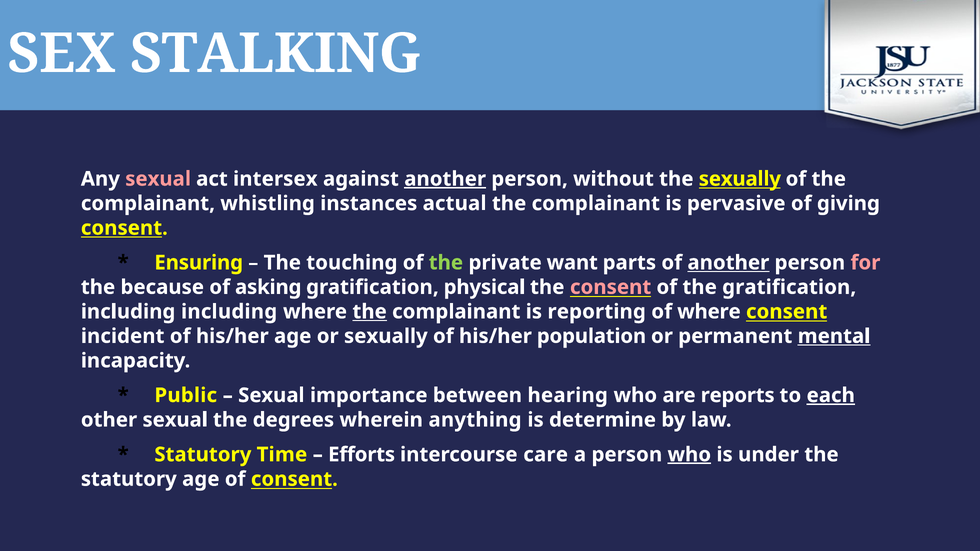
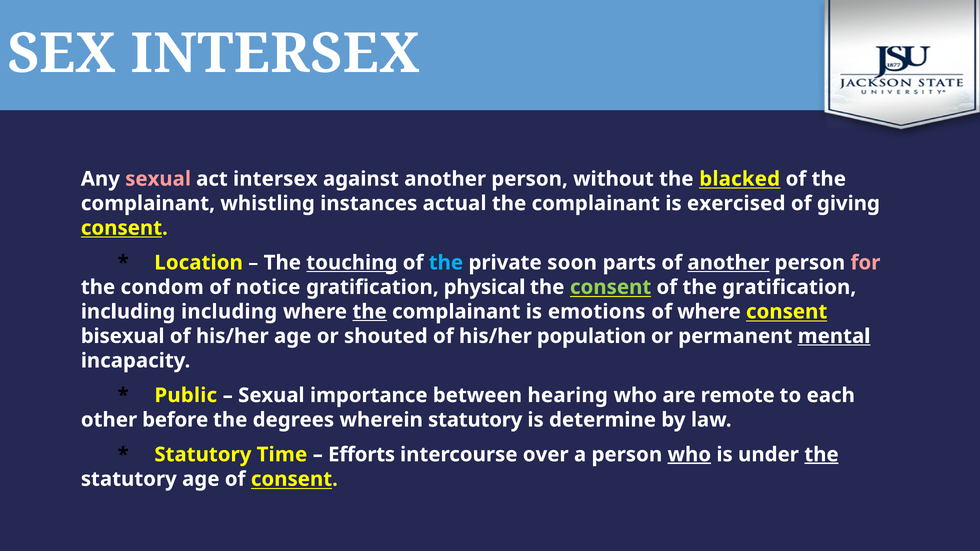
SEX STALKING: STALKING -> INTERSEX
another at (445, 179) underline: present -> none
the sexually: sexually -> blacked
pervasive: pervasive -> exercised
Ensuring: Ensuring -> Location
touching underline: none -> present
the at (446, 263) colour: light green -> light blue
want: want -> soon
because: because -> condom
asking: asking -> notice
consent at (611, 287) colour: pink -> light green
reporting: reporting -> emotions
incident: incident -> bisexual
or sexually: sexually -> shouted
reports: reports -> remote
each underline: present -> none
other sexual: sexual -> before
wherein anything: anything -> statutory
care: care -> over
the at (821, 455) underline: none -> present
